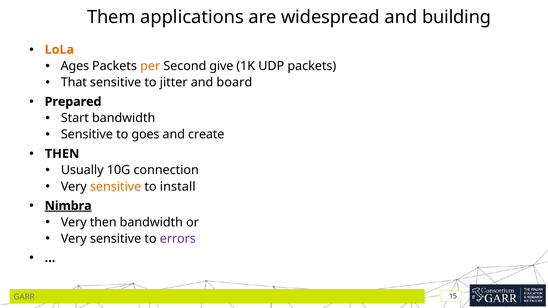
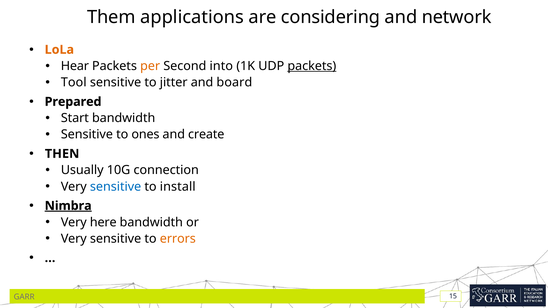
widespread: widespread -> considering
building: building -> network
Ages: Ages -> Hear
give: give -> into
packets at (312, 66) underline: none -> present
That: That -> Tool
goes: goes -> ones
sensitive at (116, 187) colour: orange -> blue
Very then: then -> here
errors colour: purple -> orange
